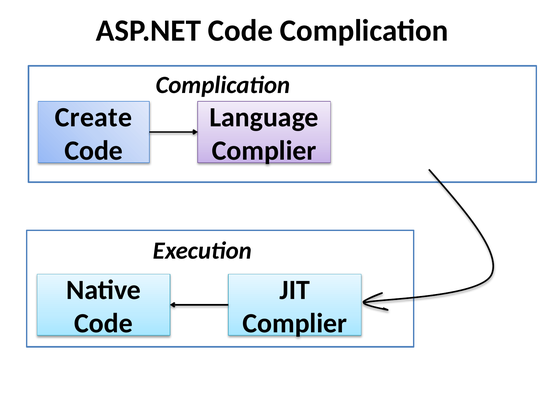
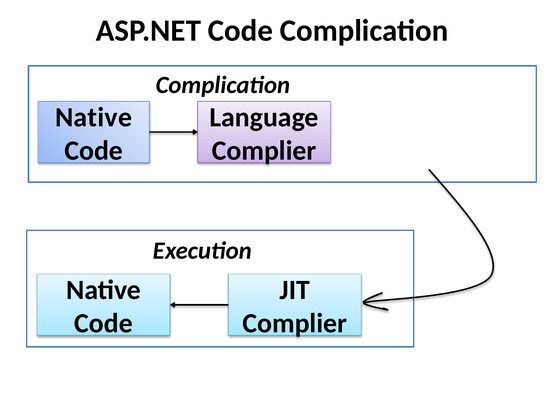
Create at (94, 117): Create -> Native
